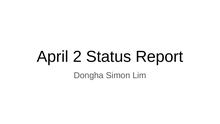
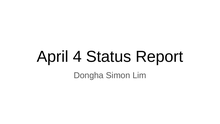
2: 2 -> 4
